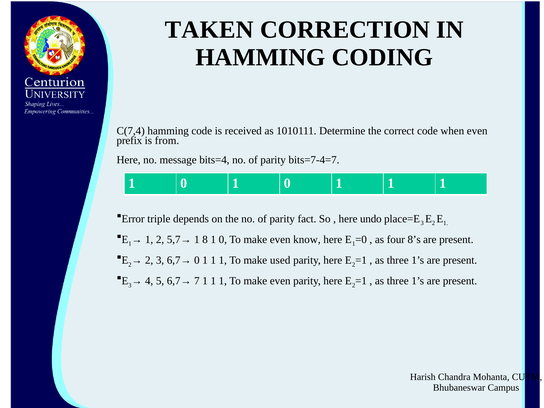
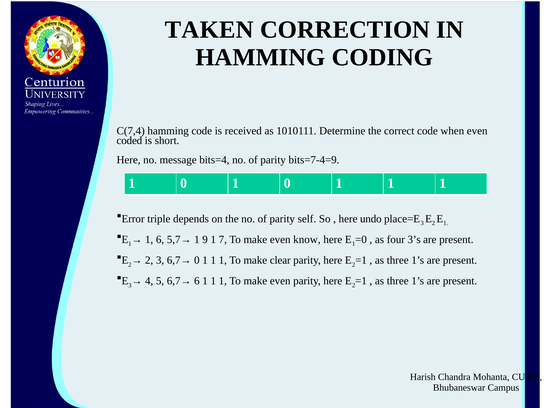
prefix: prefix -> coded
from: from -> short
bits=7-4=7: bits=7-4=7 -> bits=7-4=9
fact: fact -> self
1 2: 2 -> 6
8: 8 -> 9
0 at (223, 240): 0 -> 7
8’s: 8’s -> 3’s
used: used -> clear
6,7→ 7: 7 -> 6
